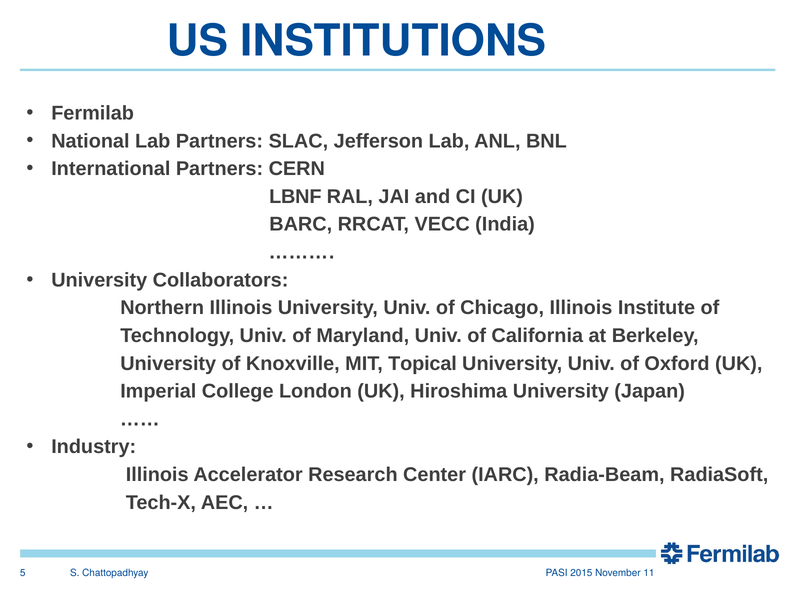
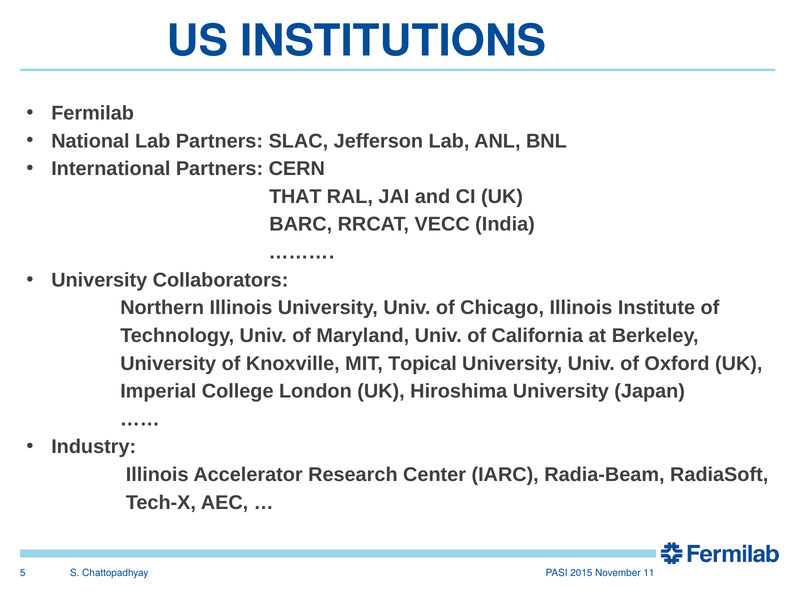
LBNF: LBNF -> THAT
